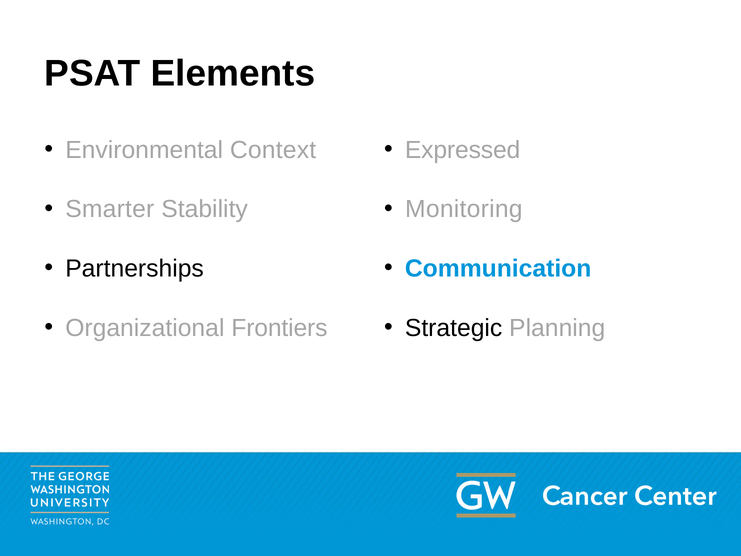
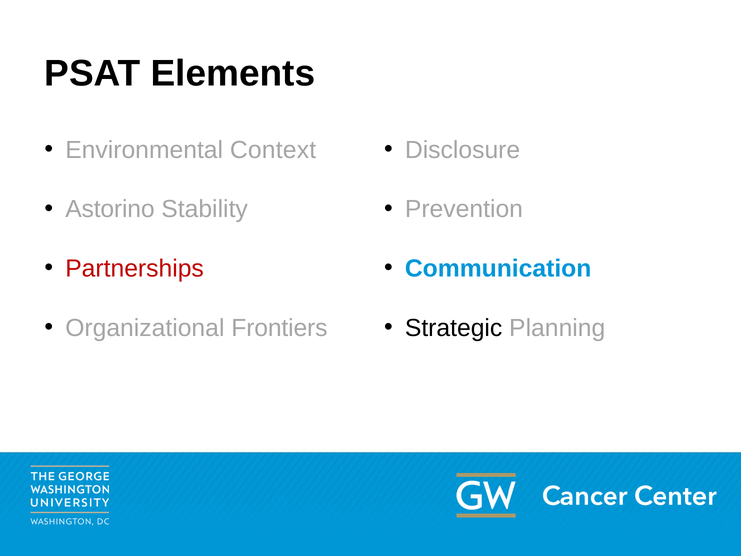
Expressed: Expressed -> Disclosure
Smarter: Smarter -> Astorino
Monitoring: Monitoring -> Prevention
Partnerships colour: black -> red
